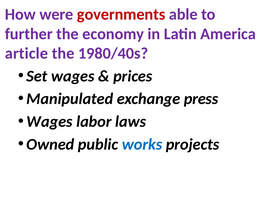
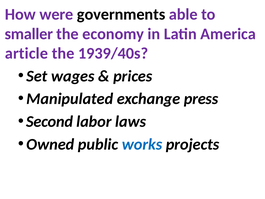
governments colour: red -> black
further: further -> smaller
1980/40s: 1980/40s -> 1939/40s
Wages at (49, 121): Wages -> Second
